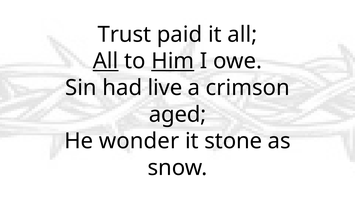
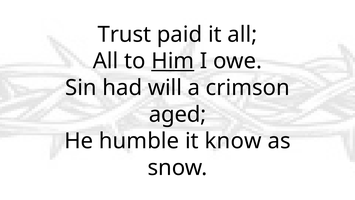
All at (106, 61) underline: present -> none
live: live -> will
wonder: wonder -> humble
stone: stone -> know
